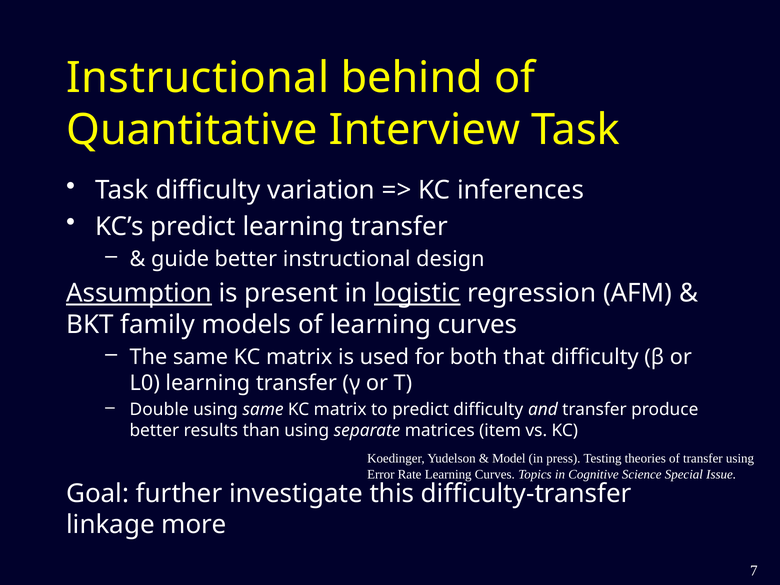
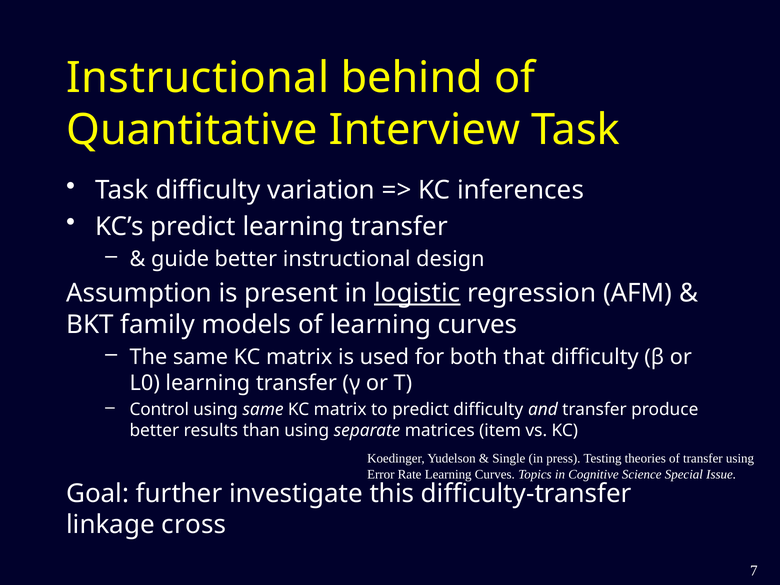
Assumption underline: present -> none
Double: Double -> Control
Model: Model -> Single
more: more -> cross
